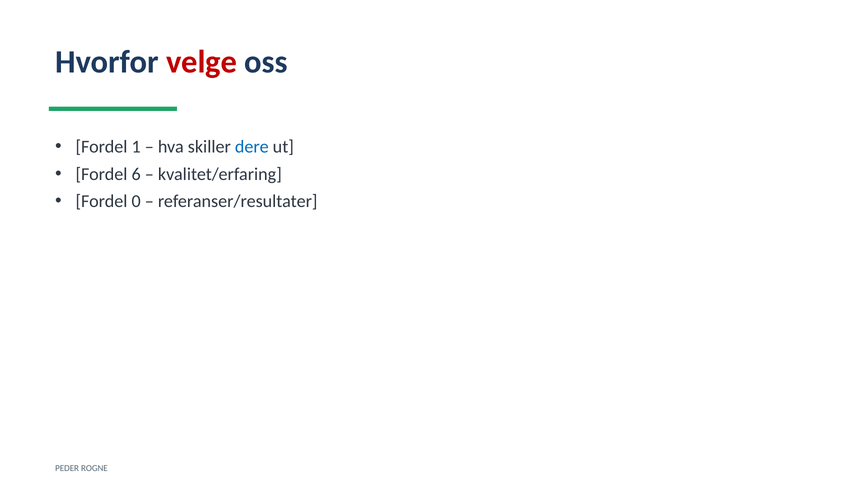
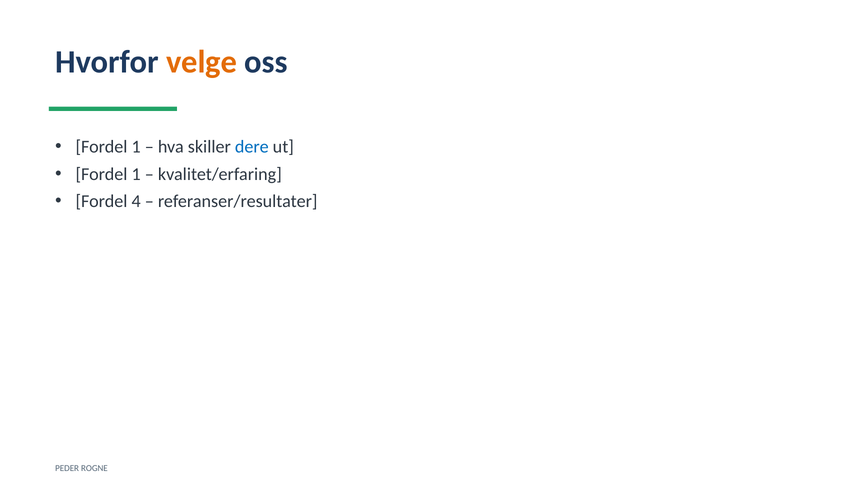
velge colour: red -> orange
6 at (136, 174): 6 -> 1
0: 0 -> 4
